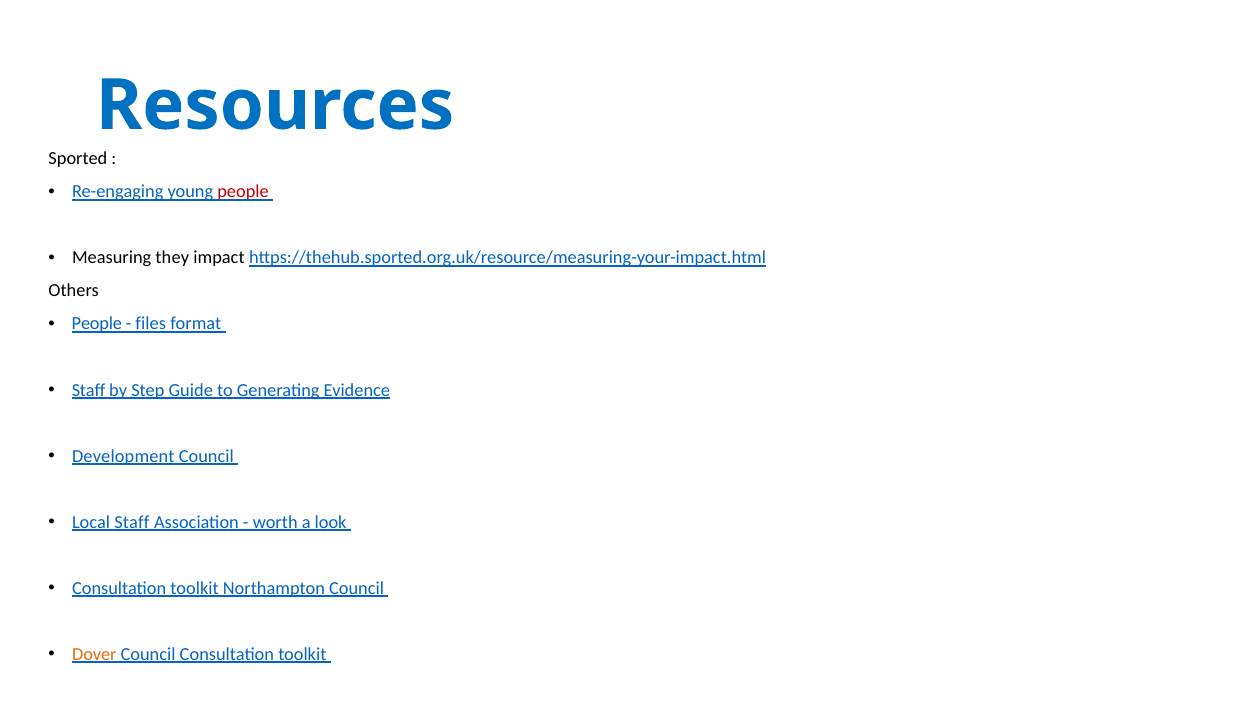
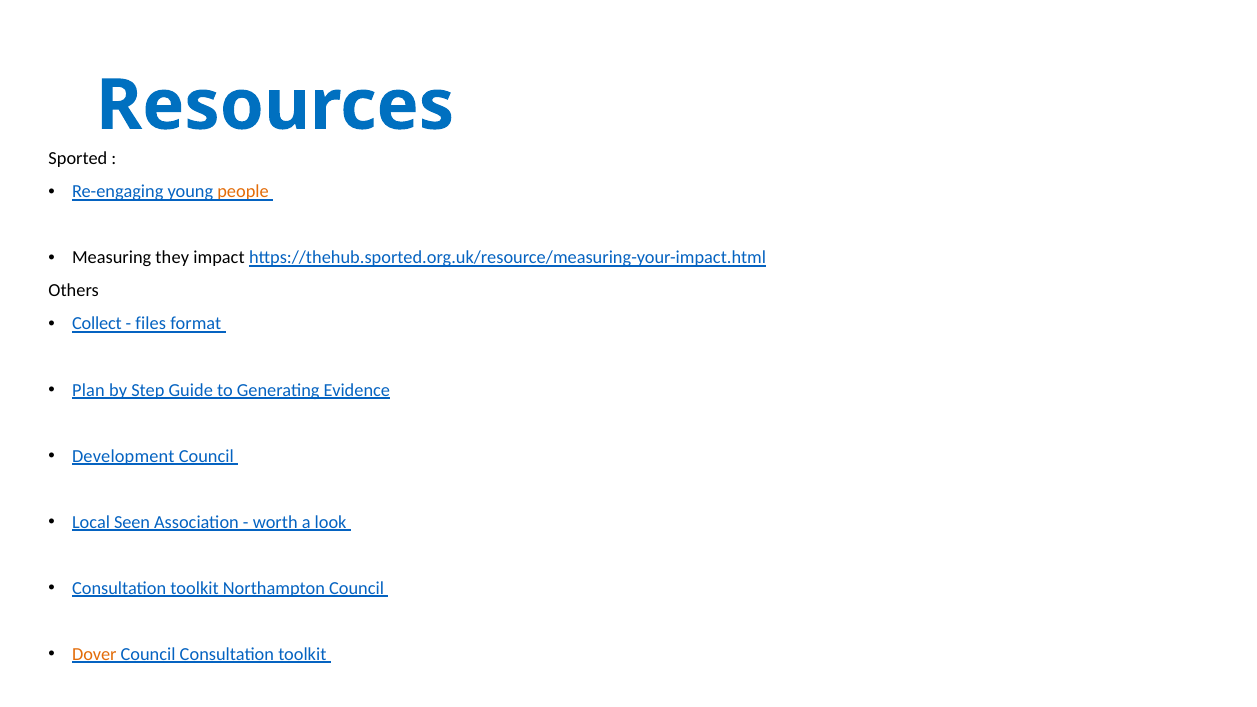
people at (243, 192) colour: red -> orange
People at (97, 324): People -> Collect
Staff at (89, 390): Staff -> Plan
Local Staff: Staff -> Seen
